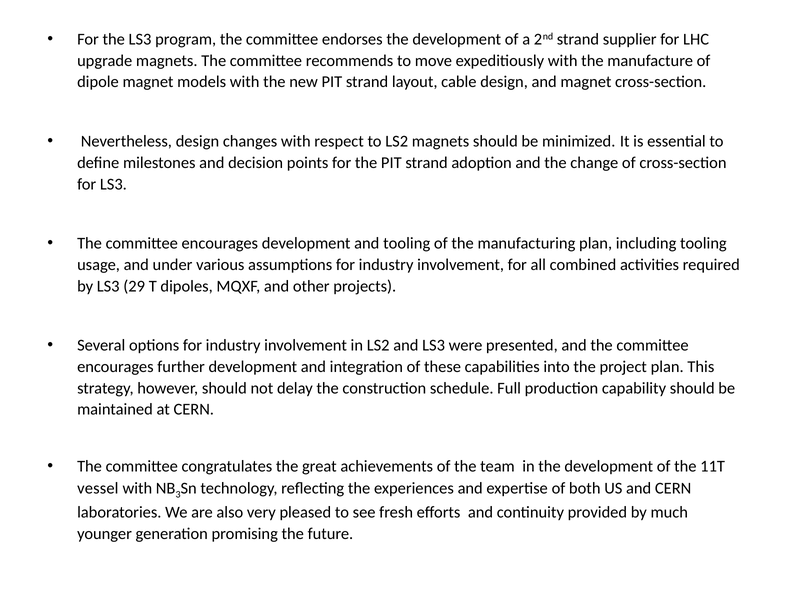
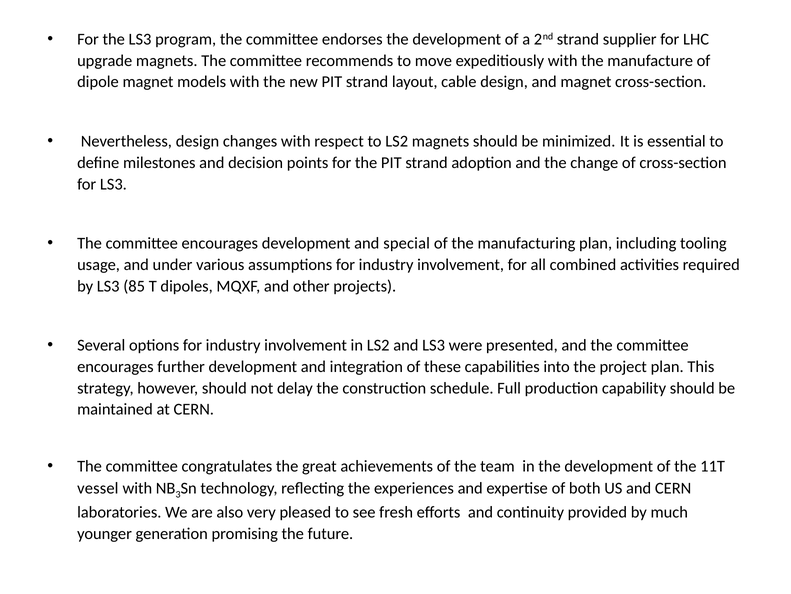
and tooling: tooling -> special
29: 29 -> 85
